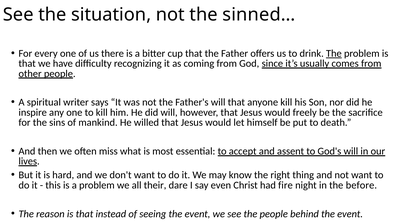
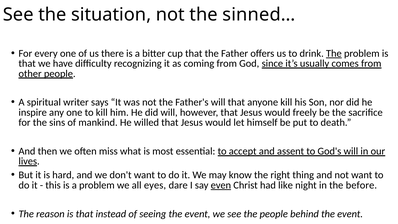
their: their -> eyes
even underline: none -> present
fire: fire -> like
